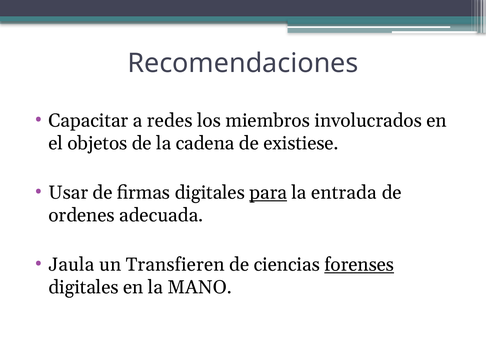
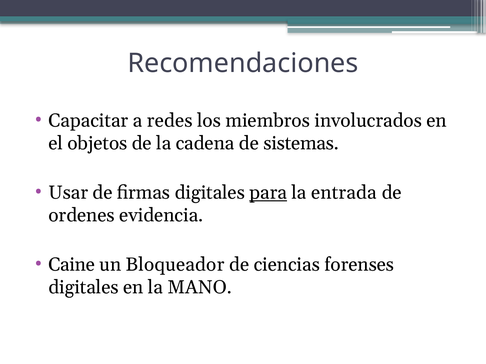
existiese: existiese -> sistemas
adecuada: adecuada -> evidencia
Jaula: Jaula -> Caine
Transfieren: Transfieren -> Bloqueador
forenses underline: present -> none
